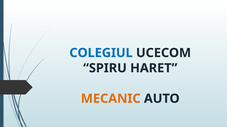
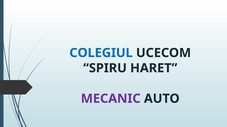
MECANIC colour: orange -> purple
